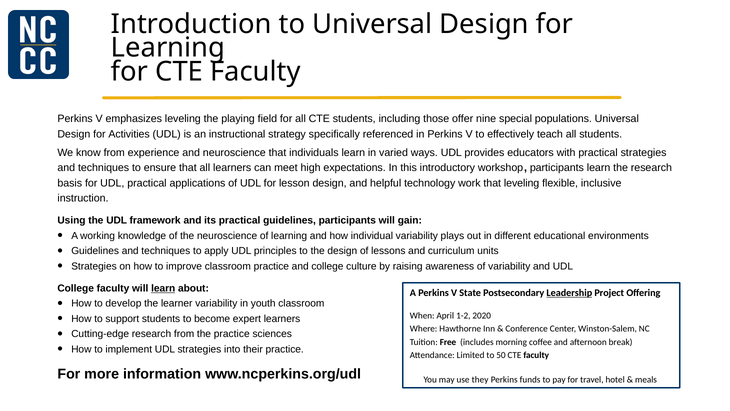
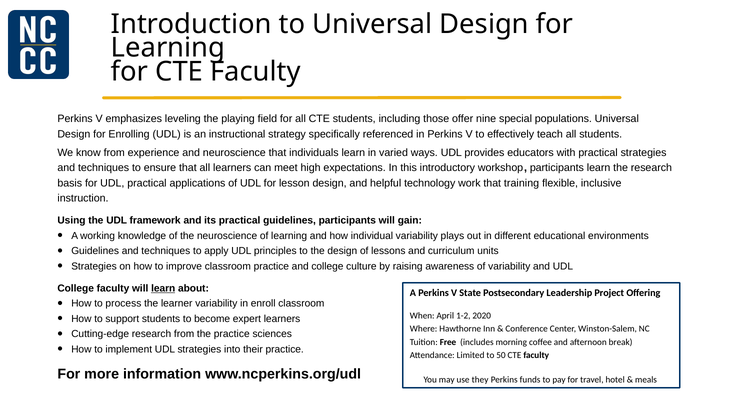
Activities: Activities -> Enrolling
that leveling: leveling -> training
Leadership underline: present -> none
develop: develop -> process
youth: youth -> enroll
